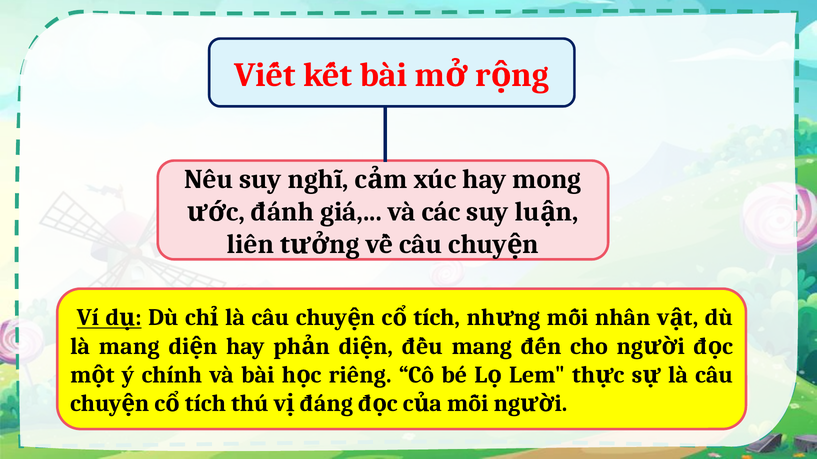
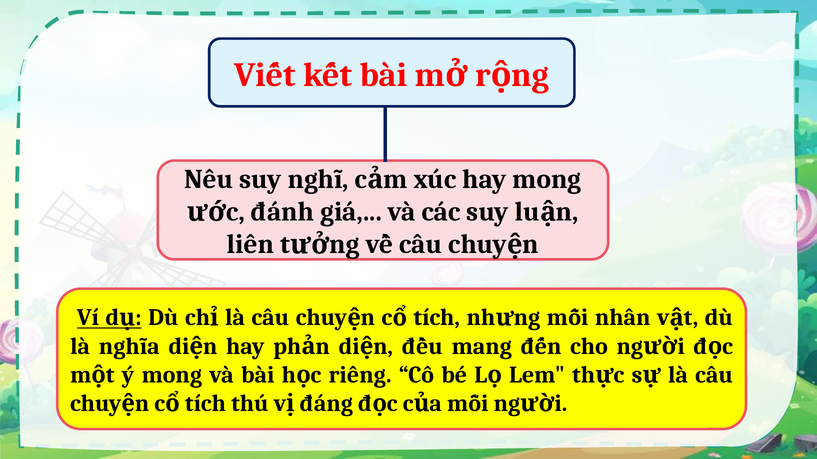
là mang: mang -> nghĩa
ý chính: chính -> mong
